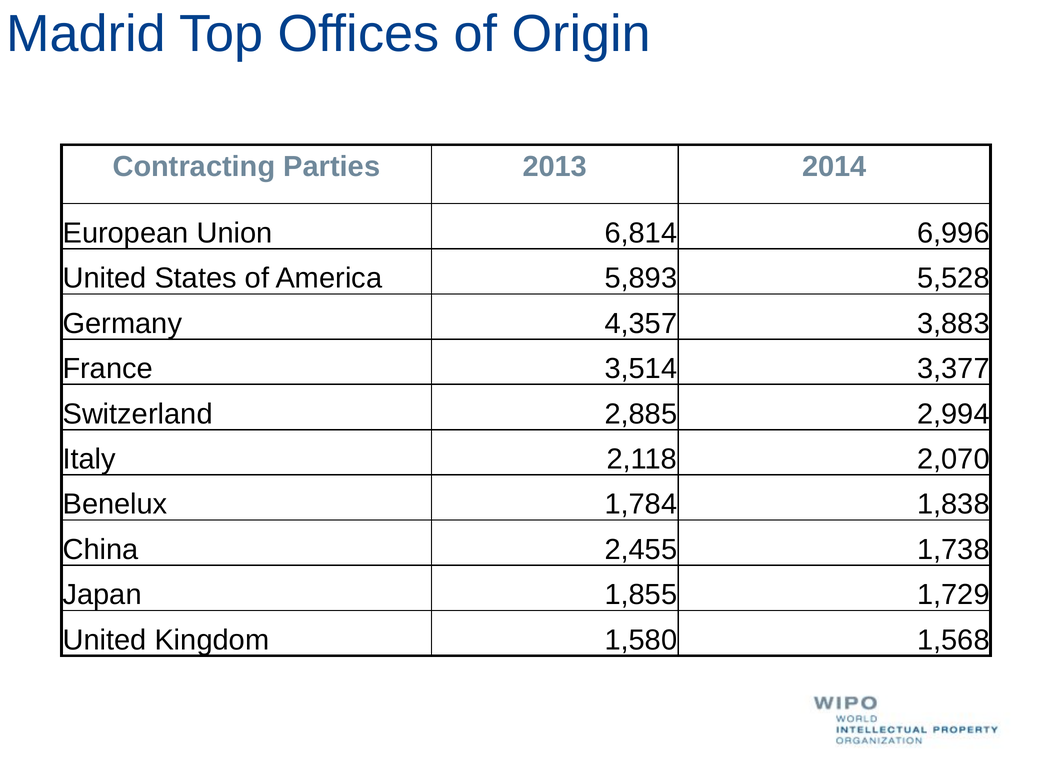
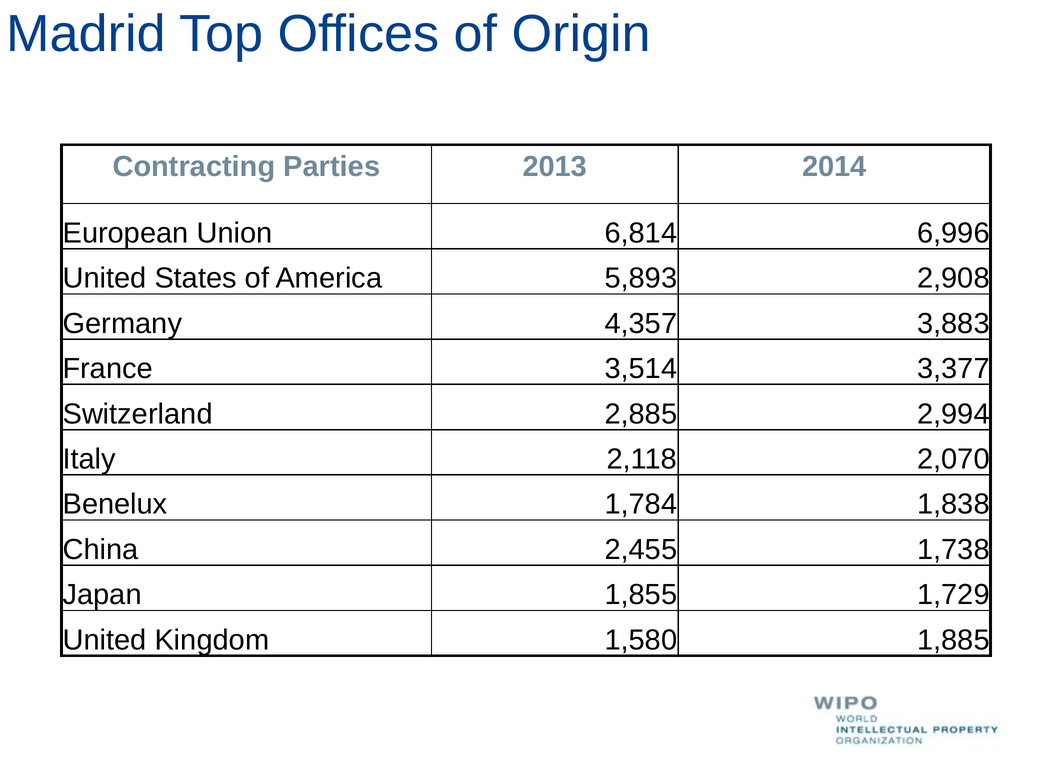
5,528: 5,528 -> 2,908
1,568: 1,568 -> 1,885
